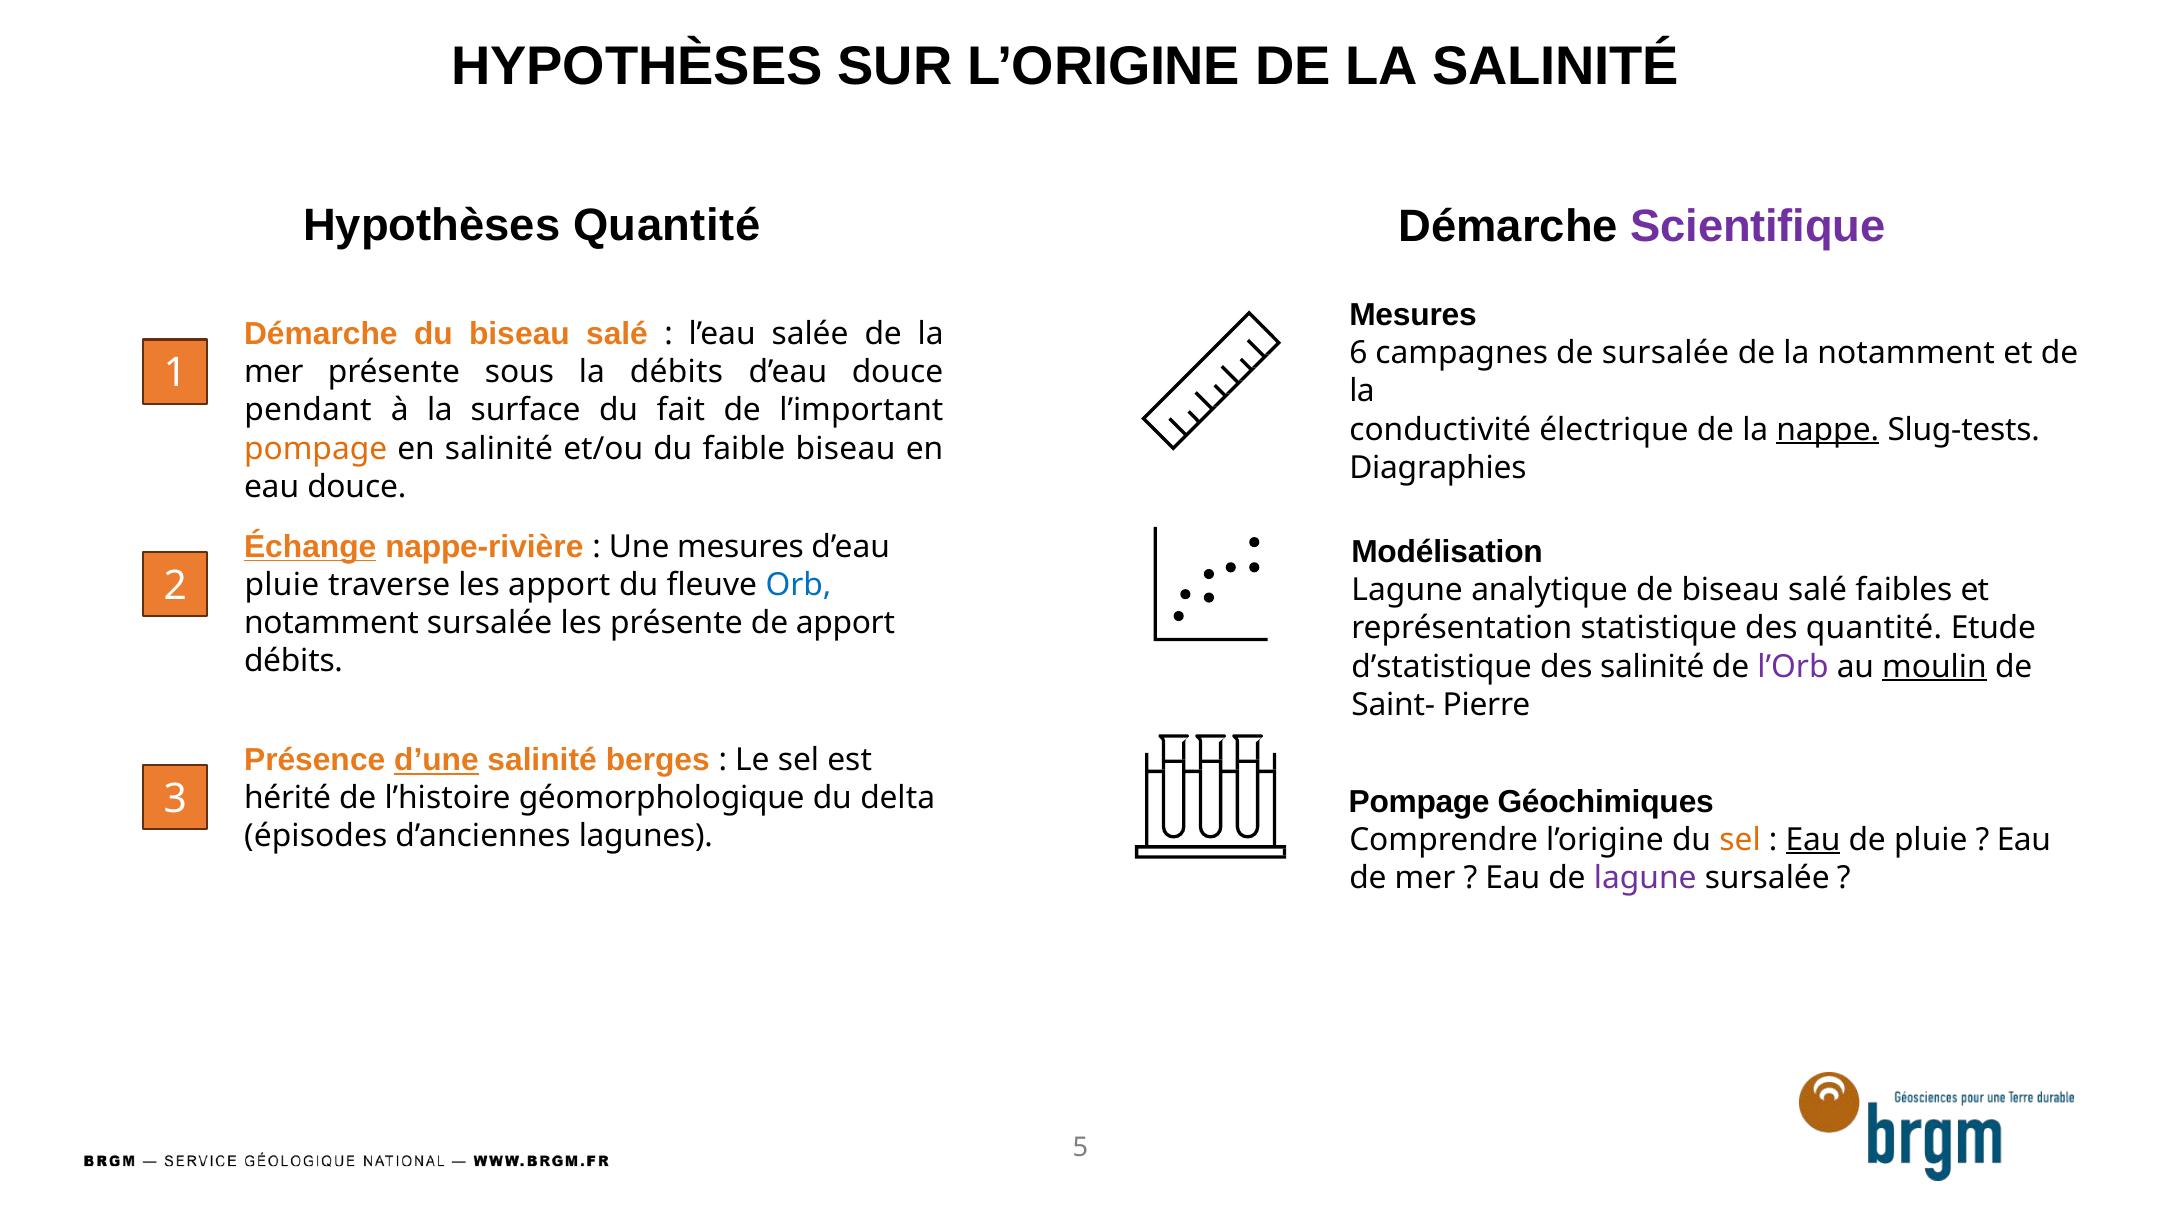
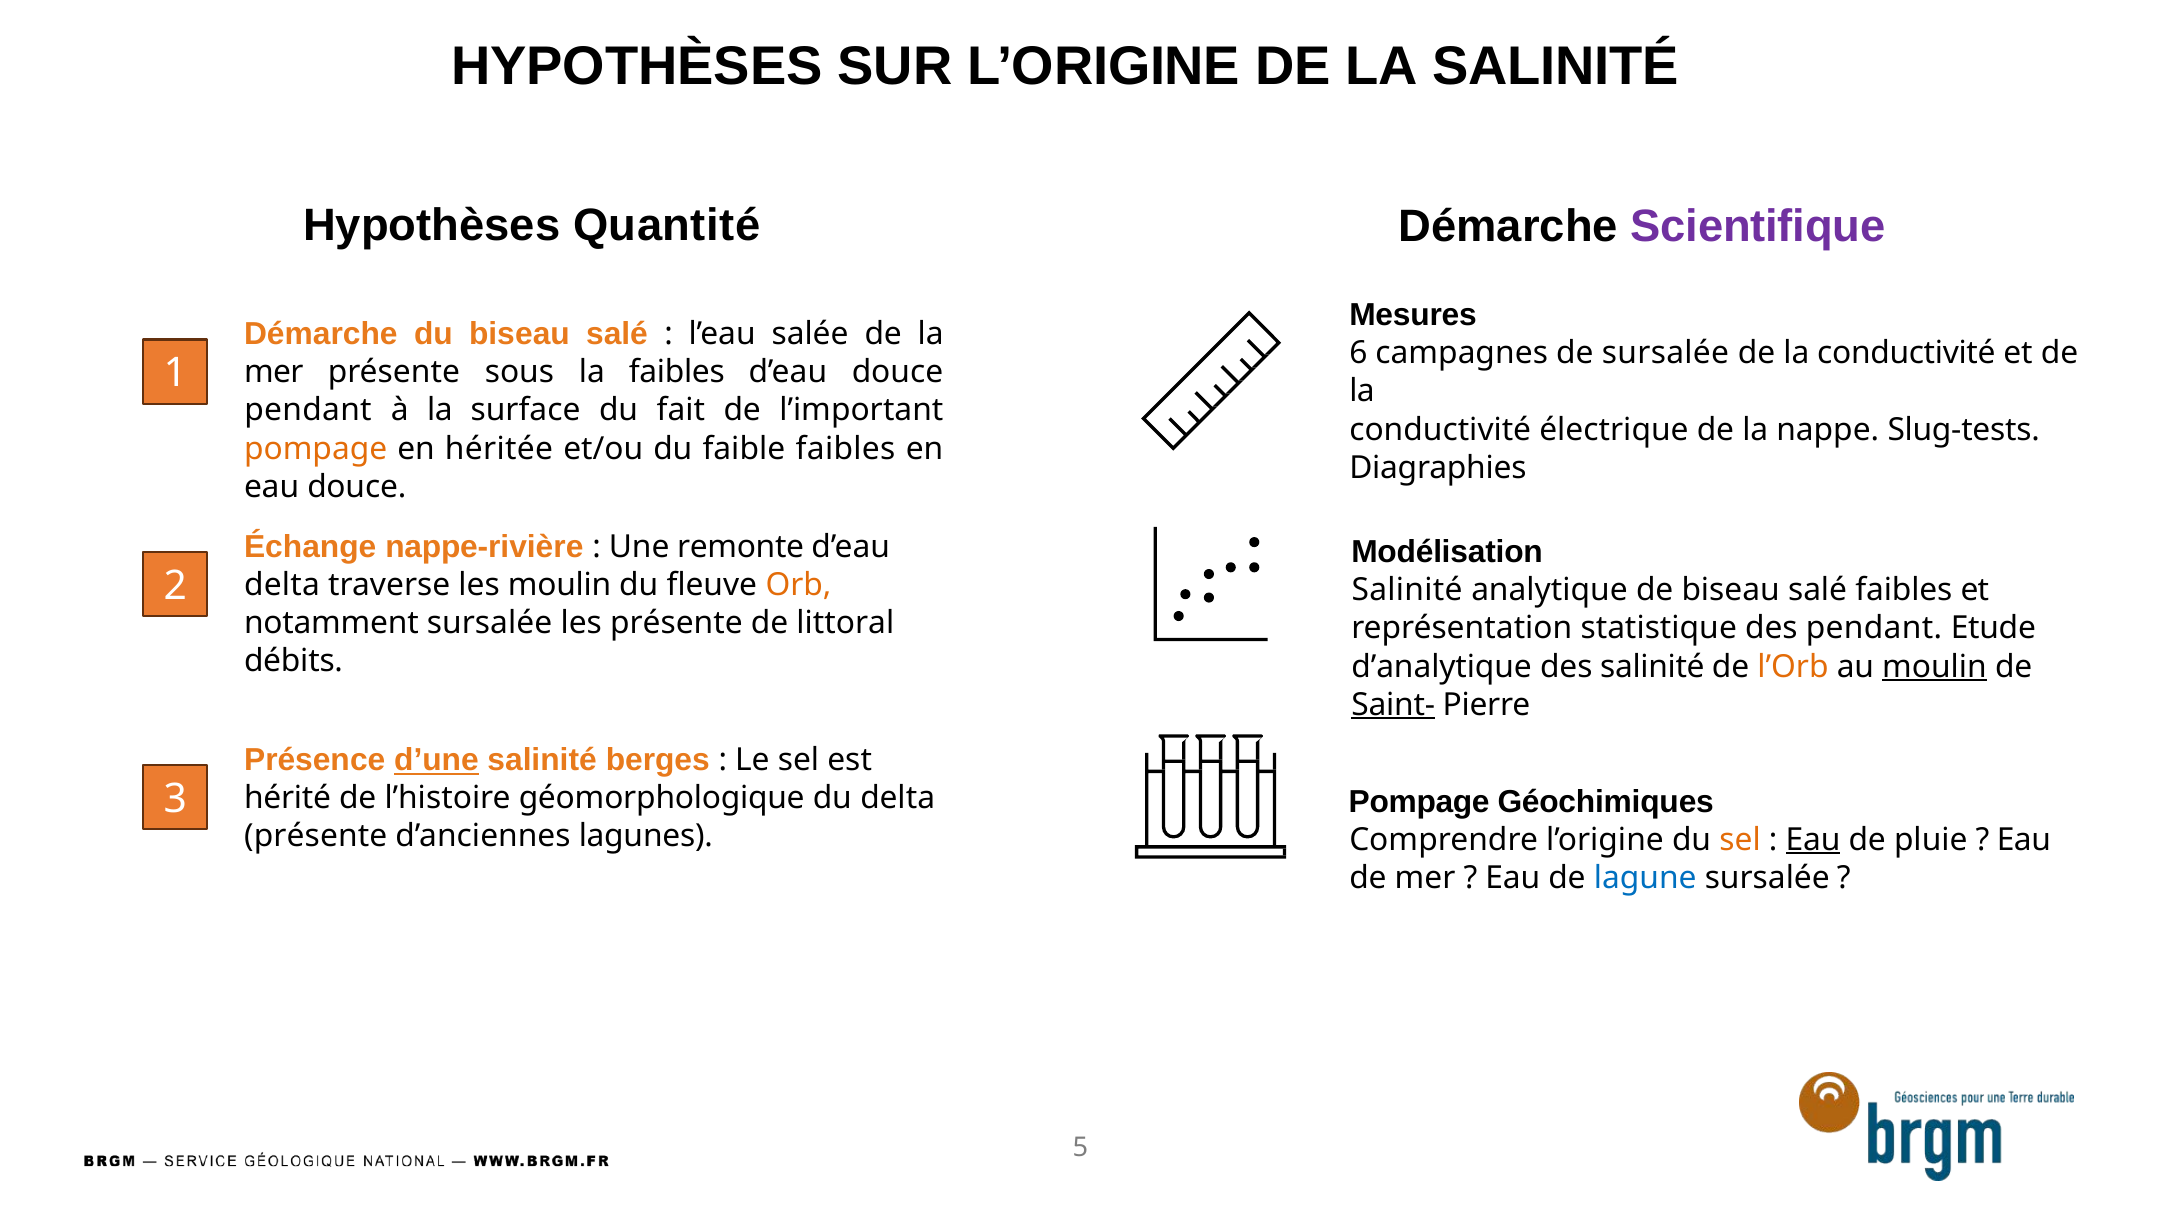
notamment at (1906, 353): notamment -> conductivité
la débits: débits -> faibles
nappe underline: present -> none
en salinité: salinité -> héritée
faible biseau: biseau -> faibles
Échange underline: present -> none
Une mesures: mesures -> remonte
pluie at (282, 585): pluie -> delta
les apport: apport -> moulin
Orb colour: blue -> orange
Lagune at (1407, 590): Lagune -> Salinité
de apport: apport -> littoral
des quantité: quantité -> pendant
d’statistique: d’statistique -> d’analytique
l’Orb colour: purple -> orange
Saint- underline: none -> present
épisodes at (316, 836): épisodes -> présente
lagune at (1645, 878) colour: purple -> blue
